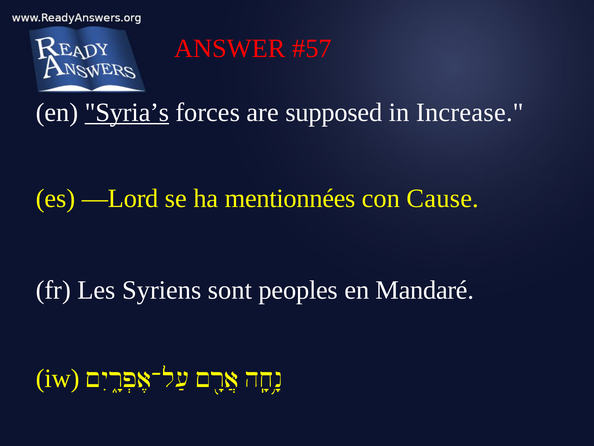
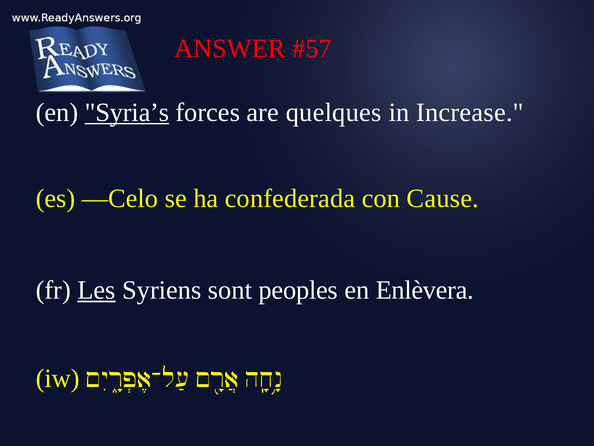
supposed: supposed -> quelques
—Lord: —Lord -> —Celo
mentionnées: mentionnées -> confederada
Les underline: none -> present
Mandaré: Mandaré -> Enlèvera
